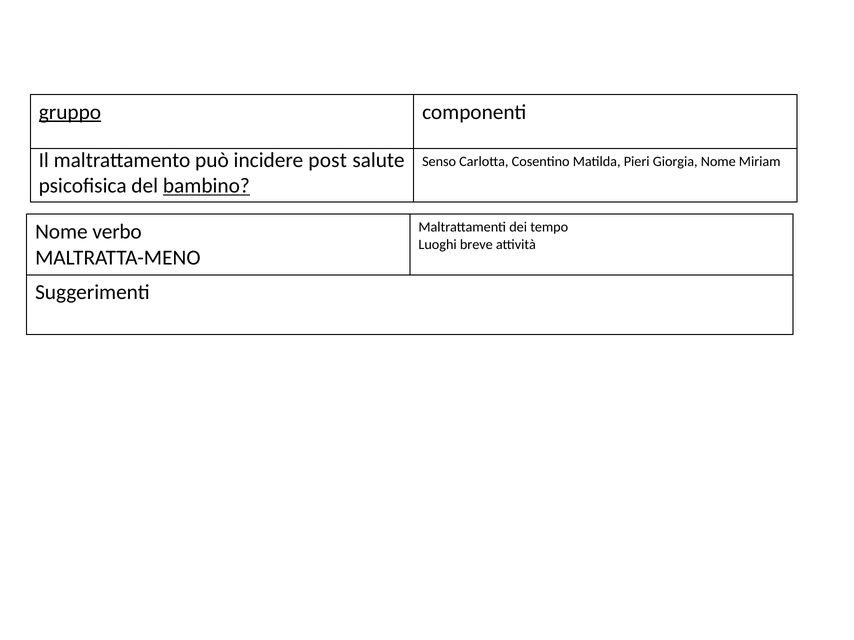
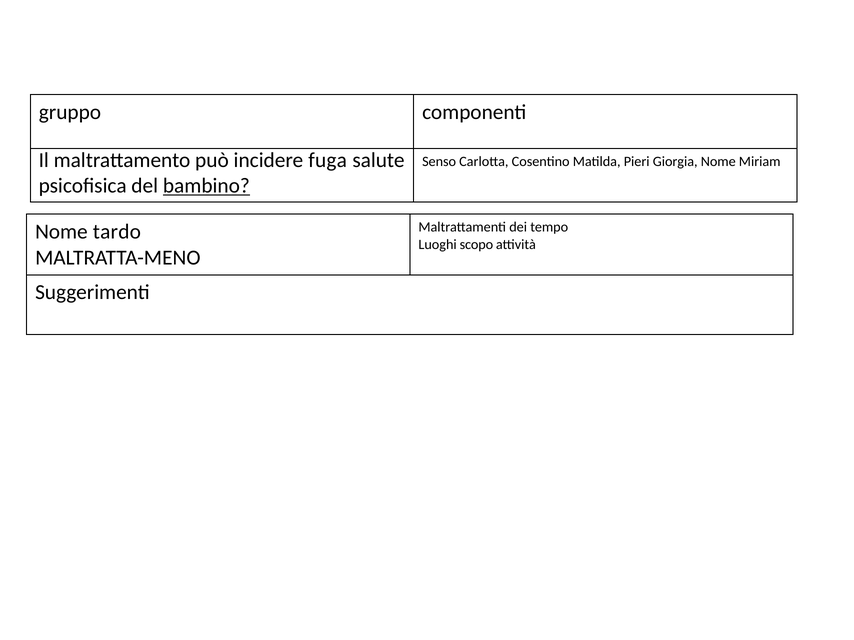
gruppo underline: present -> none
post: post -> fuga
verbo: verbo -> tardo
breve: breve -> scopo
